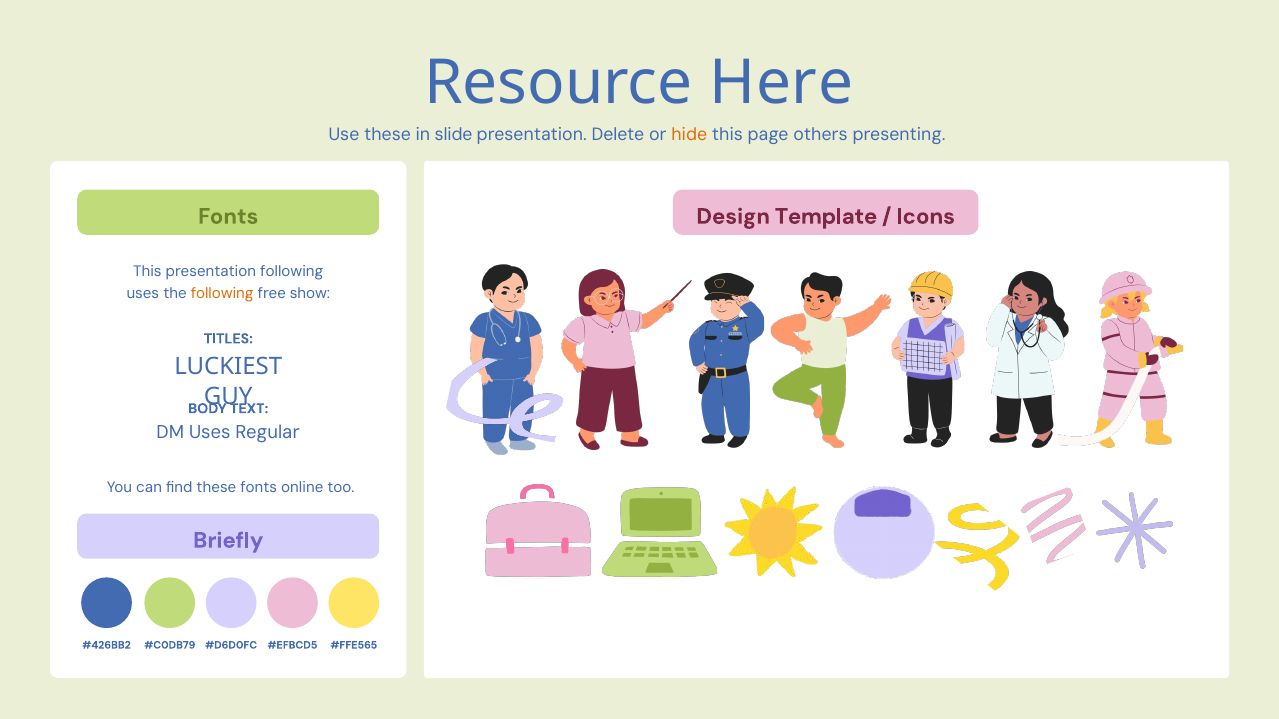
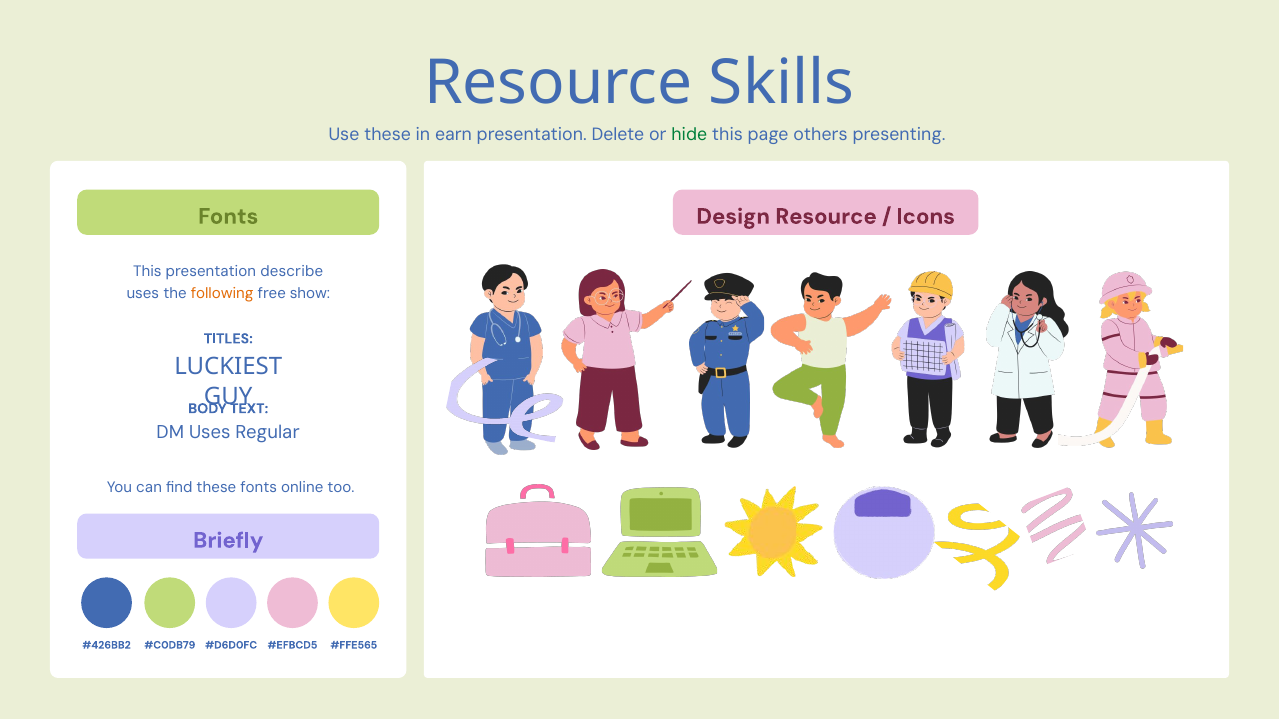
Here: Here -> Skills
slide: slide -> earn
hide colour: orange -> green
Design Template: Template -> Resource
presentation following: following -> describe
